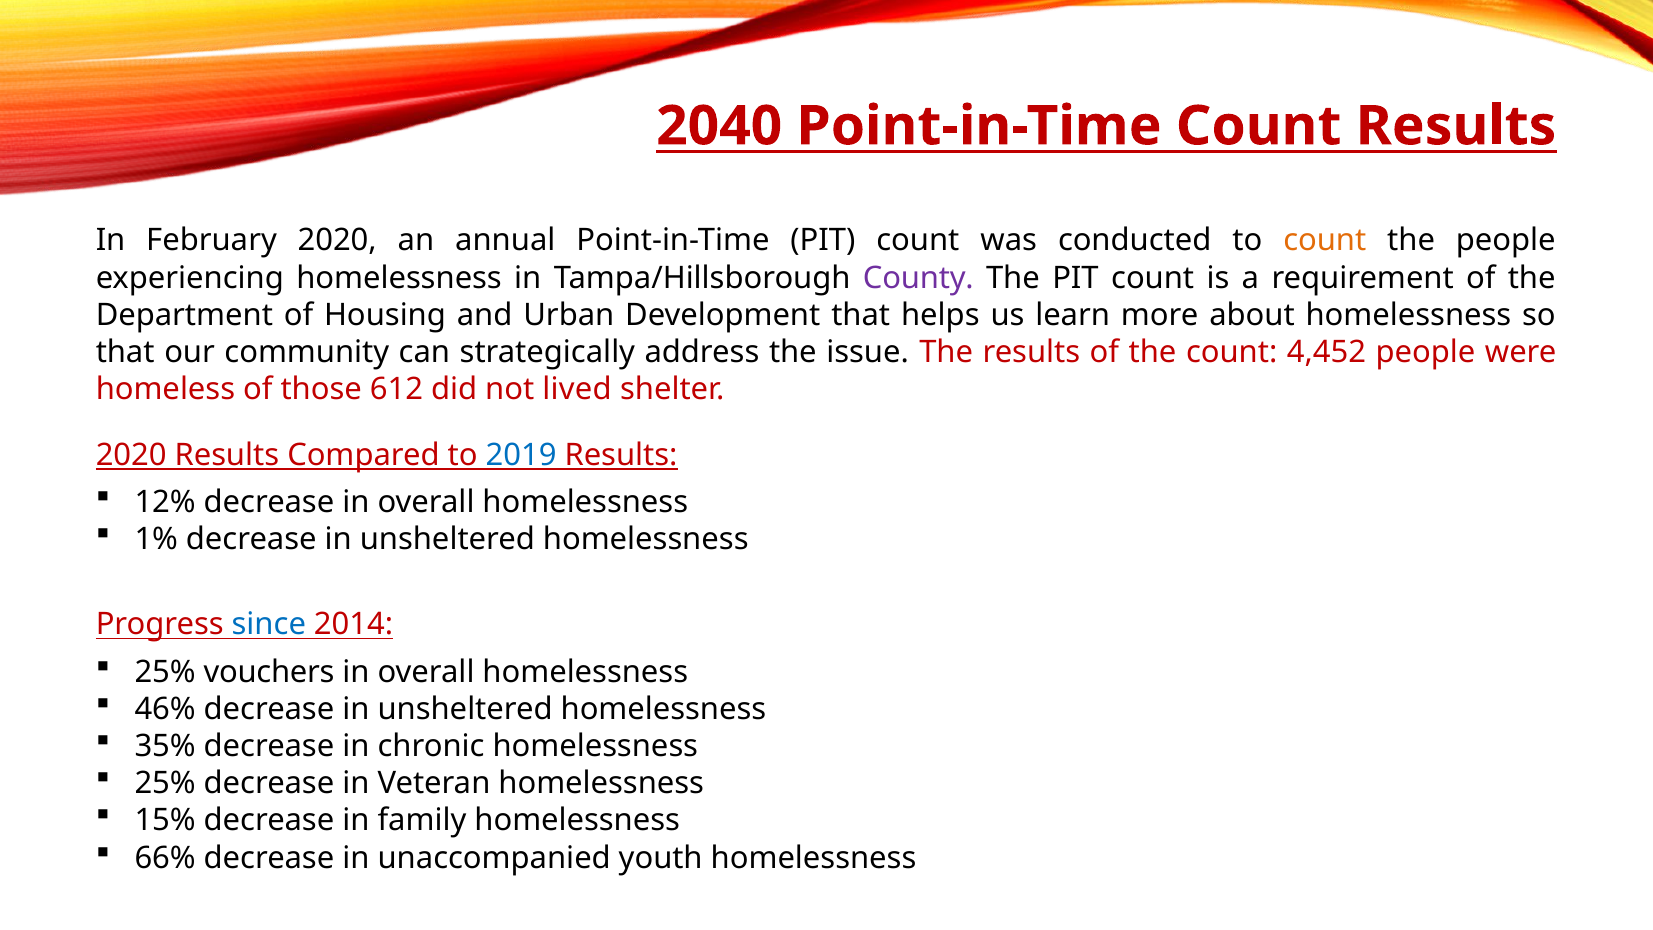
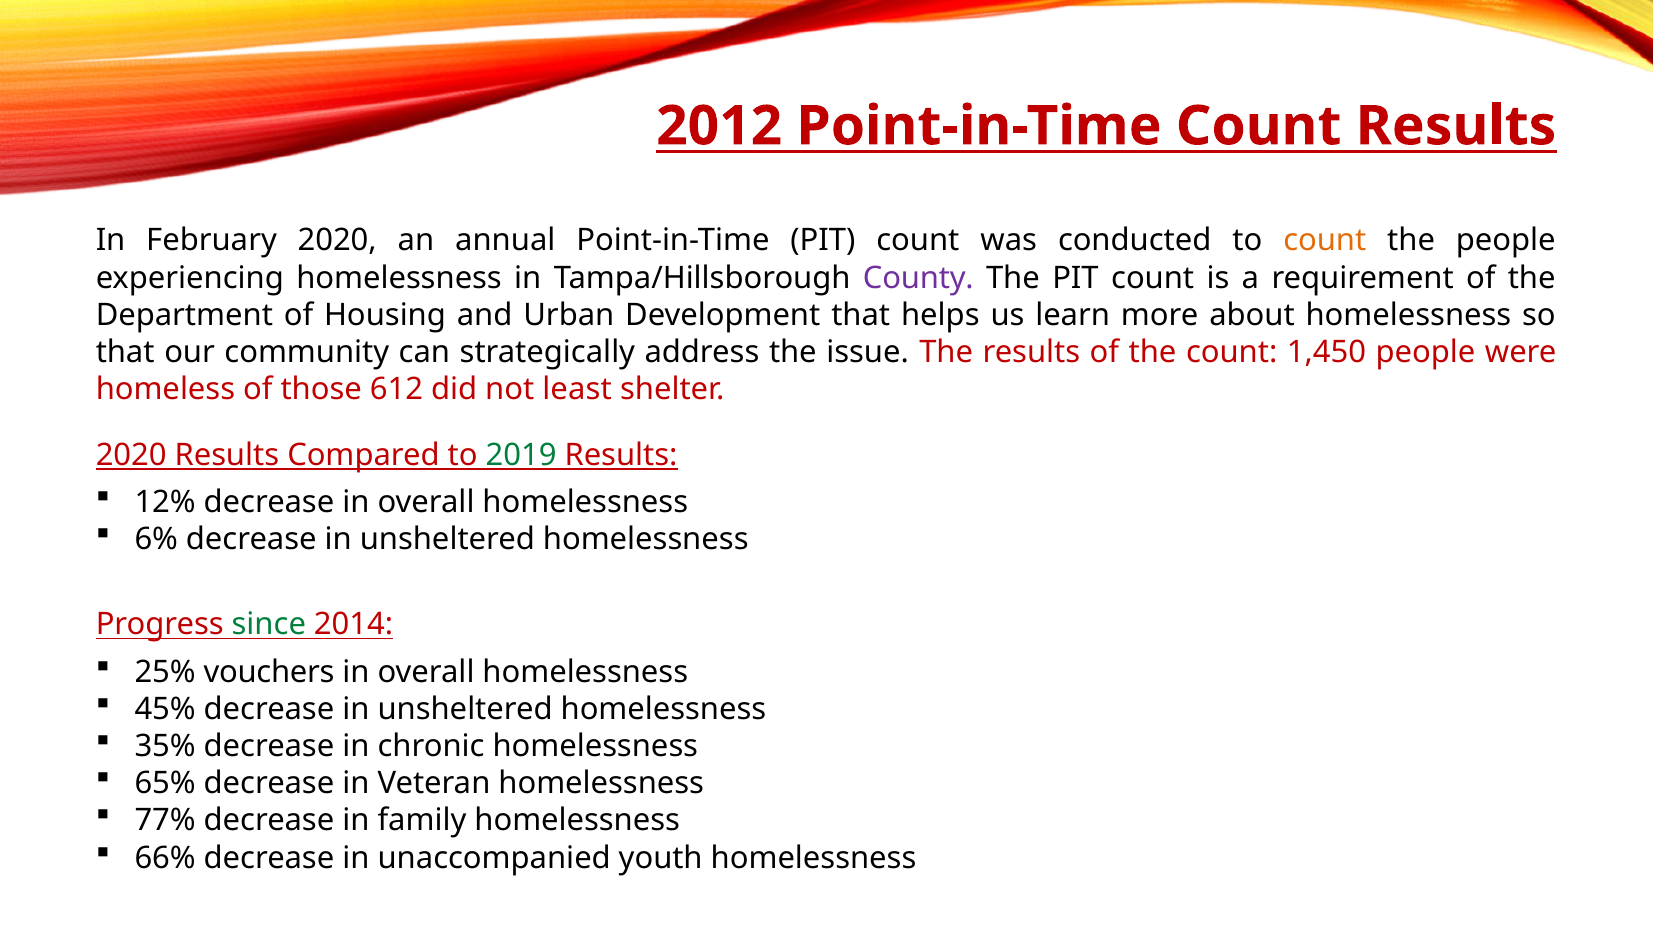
2040: 2040 -> 2012
4,452: 4,452 -> 1,450
lived: lived -> least
2019 colour: blue -> green
1%: 1% -> 6%
since colour: blue -> green
46%: 46% -> 45%
25% at (165, 783): 25% -> 65%
15%: 15% -> 77%
